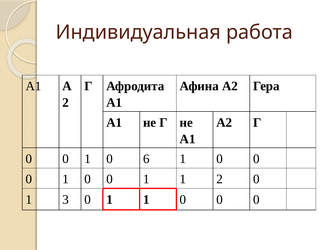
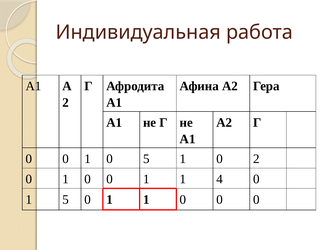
0 6: 6 -> 5
0 at (256, 159): 0 -> 2
1 2: 2 -> 4
1 3: 3 -> 5
